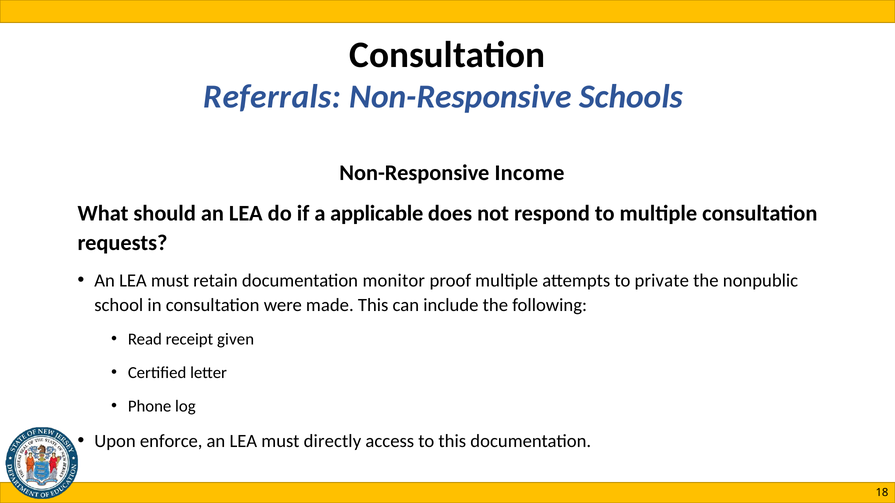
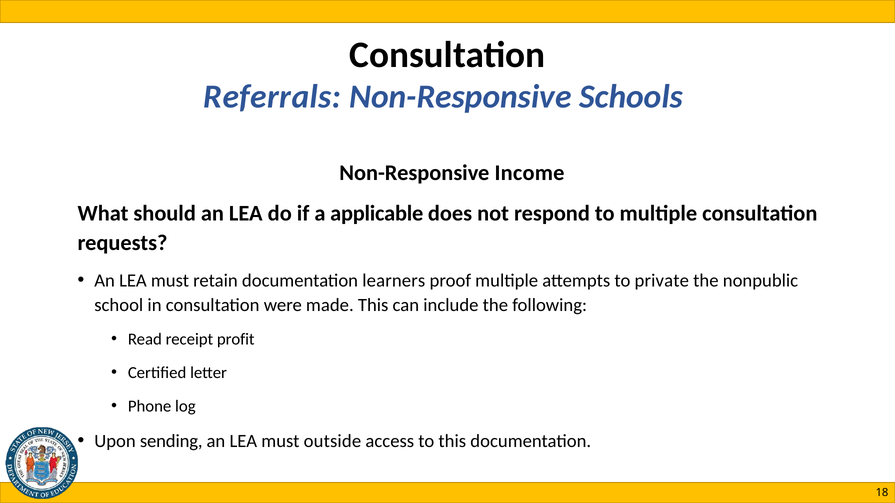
monitor: monitor -> learners
given: given -> profit
enforce: enforce -> sending
directly: directly -> outside
